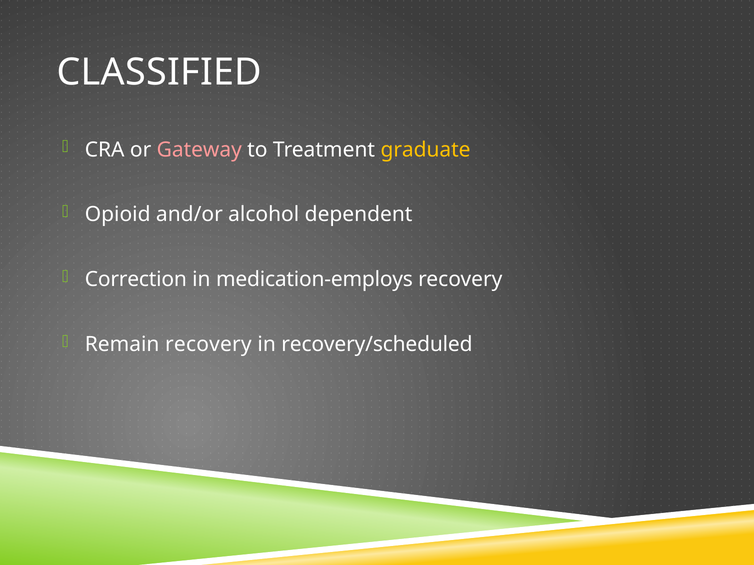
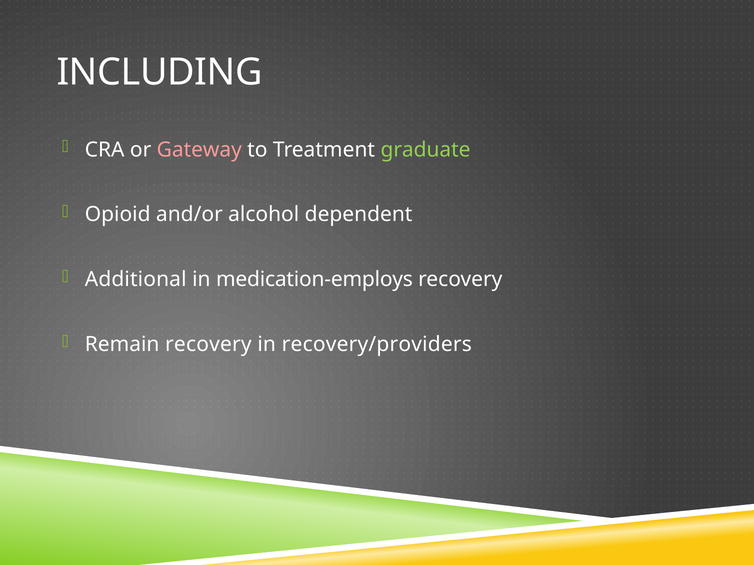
CLASSIFIED: CLASSIFIED -> INCLUDING
graduate colour: yellow -> light green
Correction: Correction -> Additional
recovery/scheduled: recovery/scheduled -> recovery/providers
